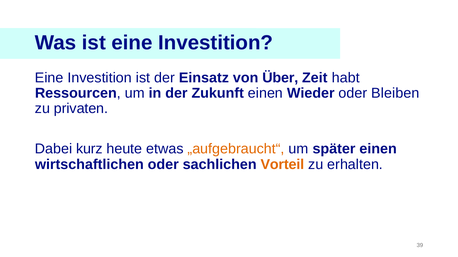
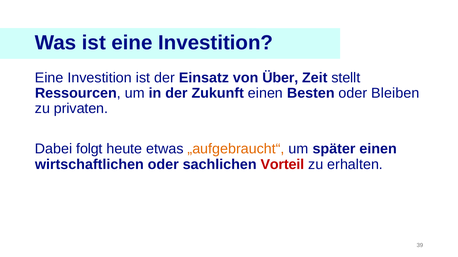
habt: habt -> stellt
Wieder: Wieder -> Besten
kurz: kurz -> folgt
Vorteil colour: orange -> red
